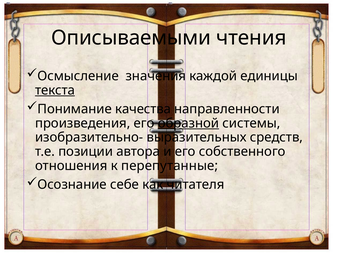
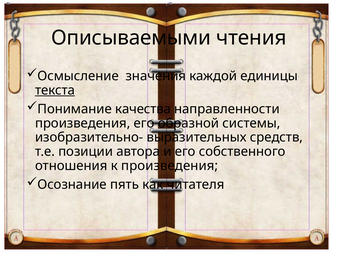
образной underline: present -> none
к перепутанные: перепутанные -> произведения
себе: себе -> пять
